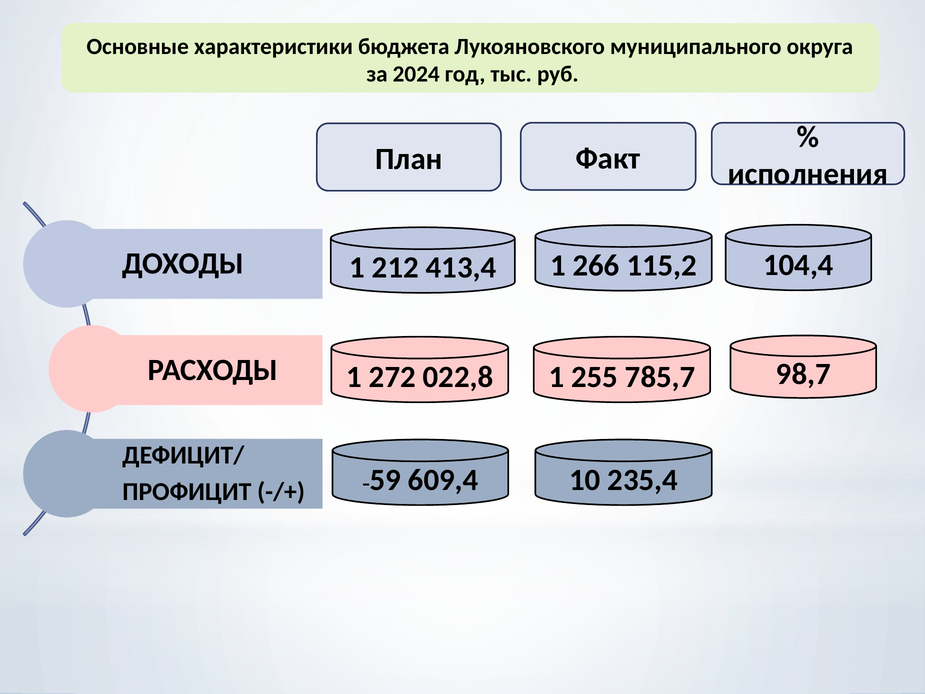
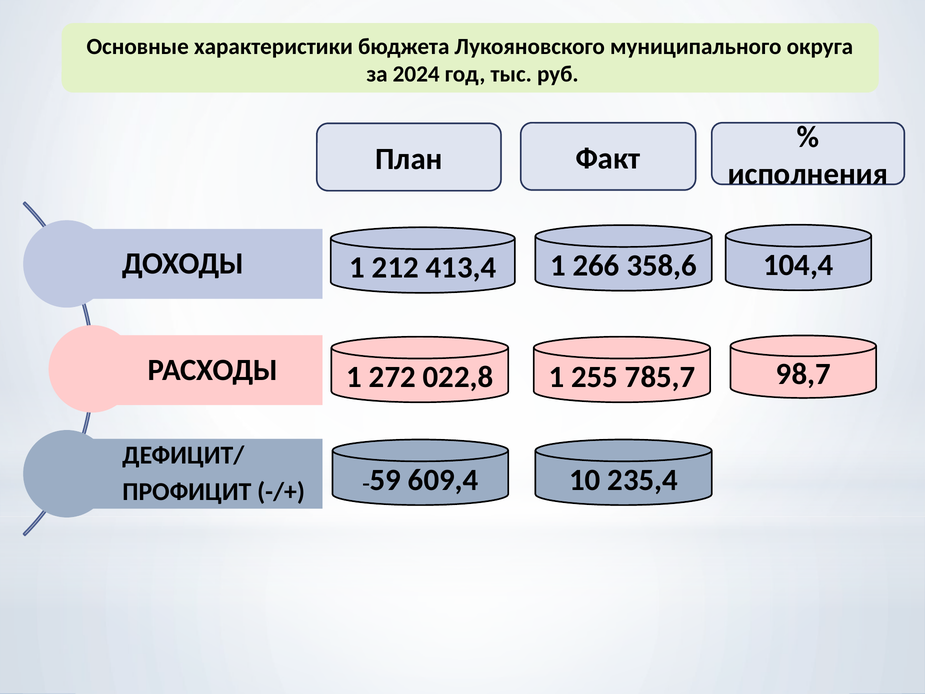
115,2: 115,2 -> 358,6
